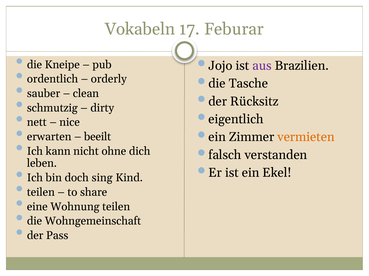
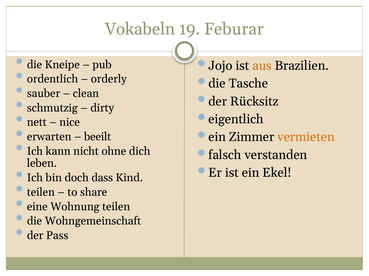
17: 17 -> 19
aus colour: purple -> orange
sing: sing -> dass
